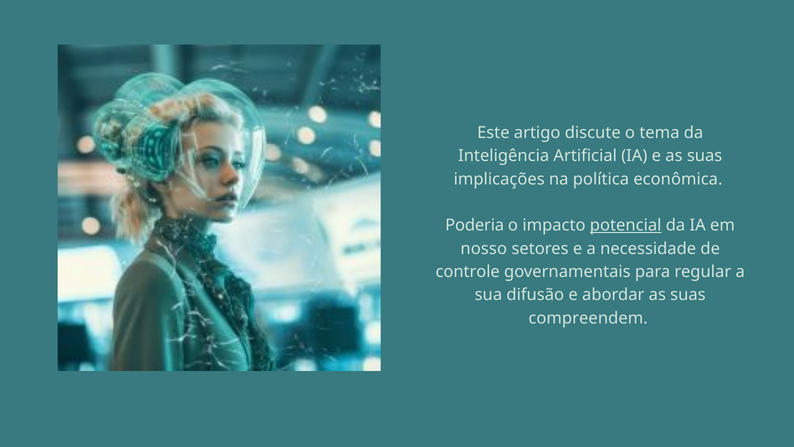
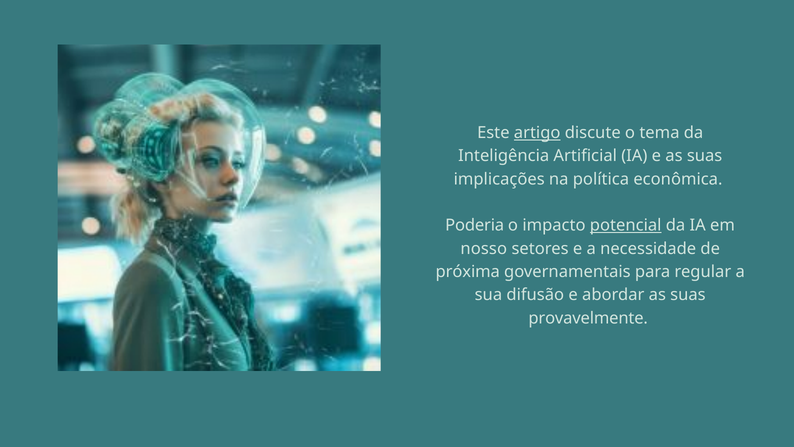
artigo underline: none -> present
controle: controle -> próxima
compreendem: compreendem -> provavelmente
